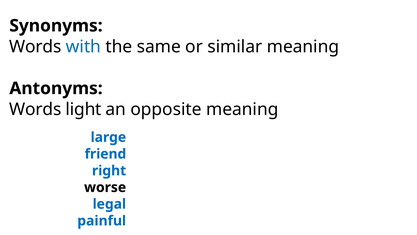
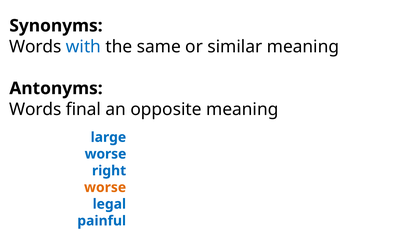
light: light -> final
friend at (105, 154): friend -> worse
worse at (105, 187) colour: black -> orange
